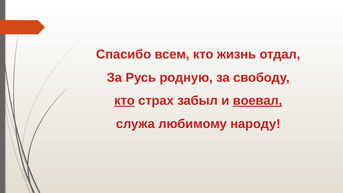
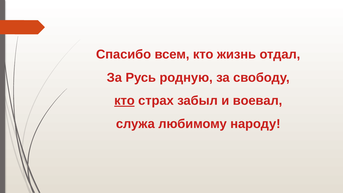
воевал underline: present -> none
